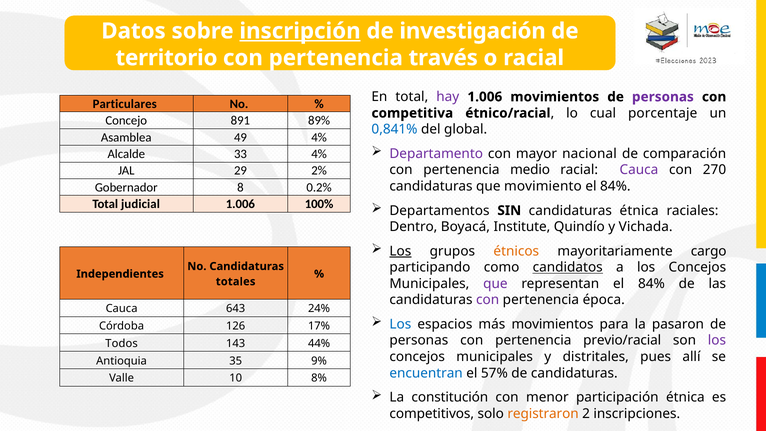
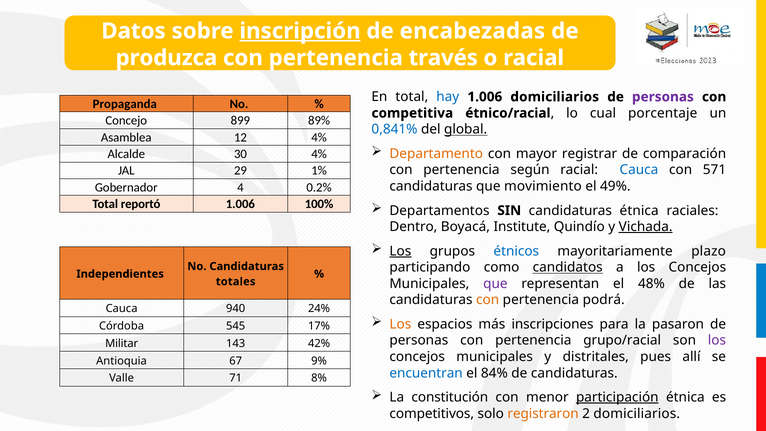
investigación: investigación -> encabezadas
territorio: territorio -> produzca
hay colour: purple -> blue
1.006 movimientos: movimientos -> domiciliarios
Particulares: Particulares -> Propaganda
891: 891 -> 899
global underline: none -> present
49: 49 -> 12
Departamento colour: purple -> orange
nacional: nacional -> registrar
33: 33 -> 30
2%: 2% -> 1%
medio: medio -> según
Cauca at (639, 170) colour: purple -> blue
270: 270 -> 571
8: 8 -> 4
84% at (615, 186): 84% -> 49%
judicial: judicial -> reportó
Vichada underline: none -> present
étnicos colour: orange -> blue
cargo: cargo -> plazo
representan el 84%: 84% -> 48%
con at (488, 300) colour: purple -> orange
época: época -> podrá
643: 643 -> 940
Los at (400, 324) colour: blue -> orange
más movimientos: movimientos -> inscripciones
126: 126 -> 545
previo/racial: previo/racial -> grupo/racial
Todos: Todos -> Militar
44%: 44% -> 42%
35: 35 -> 67
57%: 57% -> 84%
10: 10 -> 71
participación underline: none -> present
2 inscripciones: inscripciones -> domiciliarios
